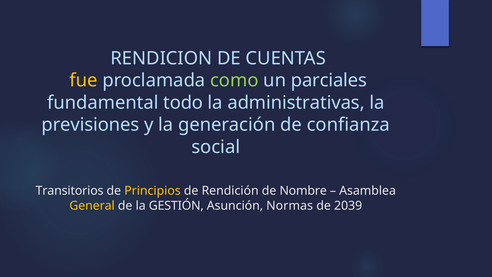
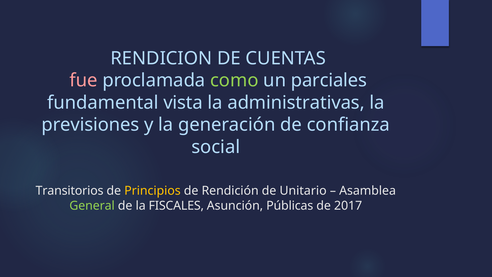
fue colour: yellow -> pink
todo: todo -> vista
Nombre: Nombre -> Unitario
General colour: yellow -> light green
GESTIÓN: GESTIÓN -> FISCALES
Normas: Normas -> Públicas
2039: 2039 -> 2017
